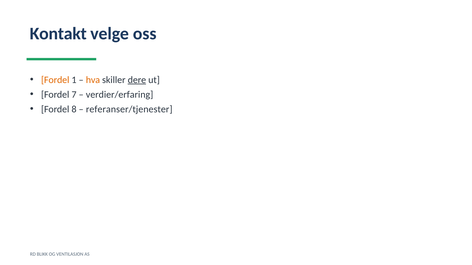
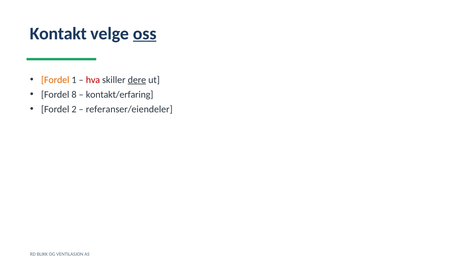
oss underline: none -> present
hva colour: orange -> red
7: 7 -> 8
verdier/erfaring: verdier/erfaring -> kontakt/erfaring
8: 8 -> 2
referanser/tjenester: referanser/tjenester -> referanser/eiendeler
